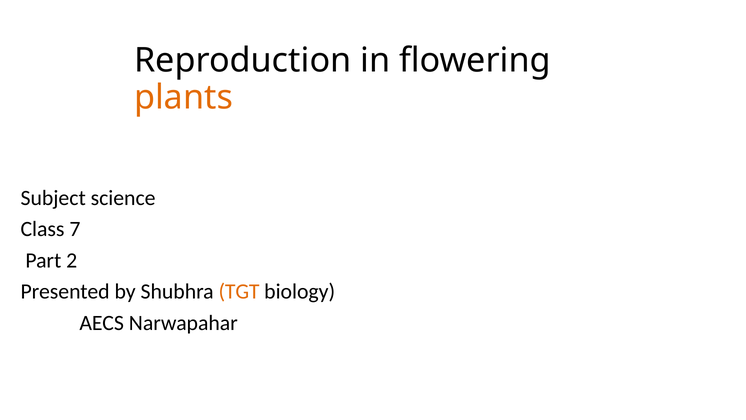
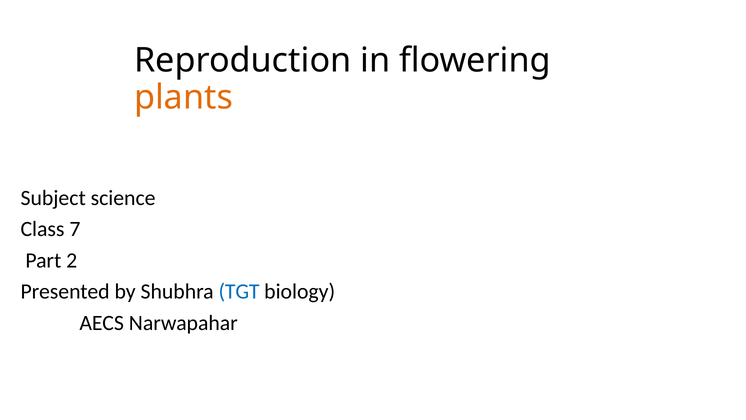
TGT colour: orange -> blue
